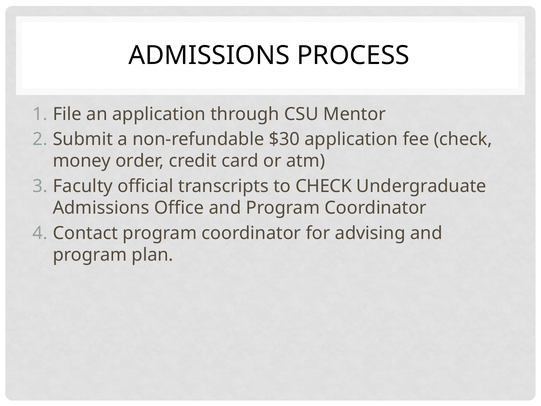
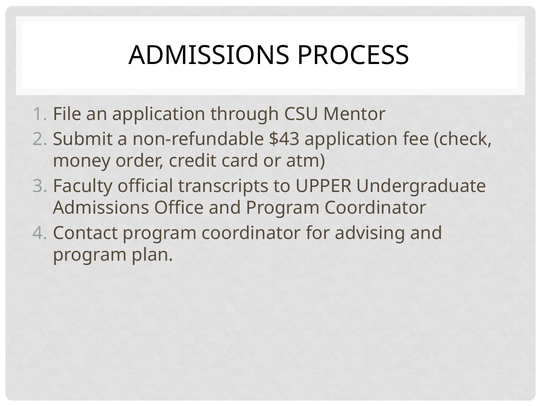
$30: $30 -> $43
to CHECK: CHECK -> UPPER
